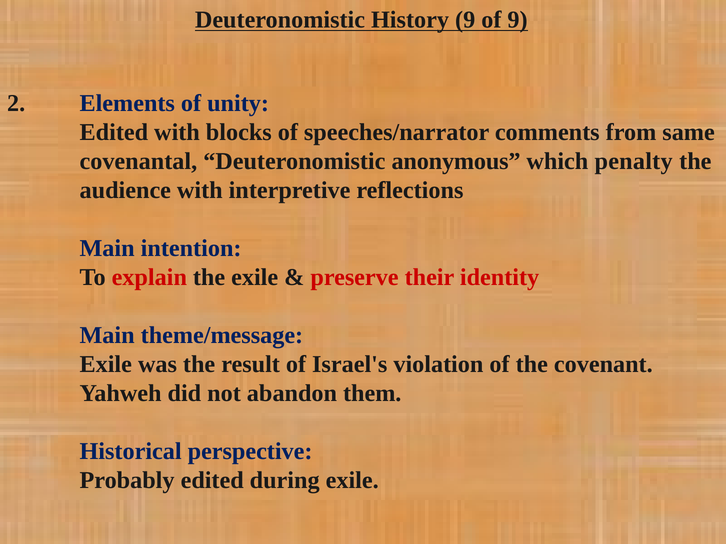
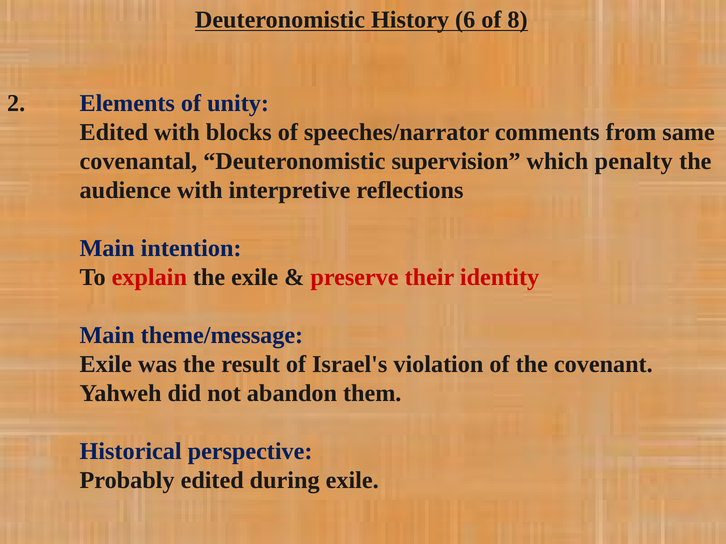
History 9: 9 -> 6
of 9: 9 -> 8
anonymous: anonymous -> supervision
